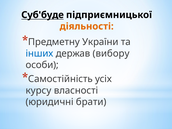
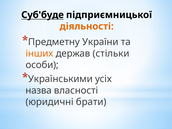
інших colour: blue -> orange
вибору: вибору -> стільки
Самостійність: Самостійність -> Українськими
курсу: курсу -> назва
